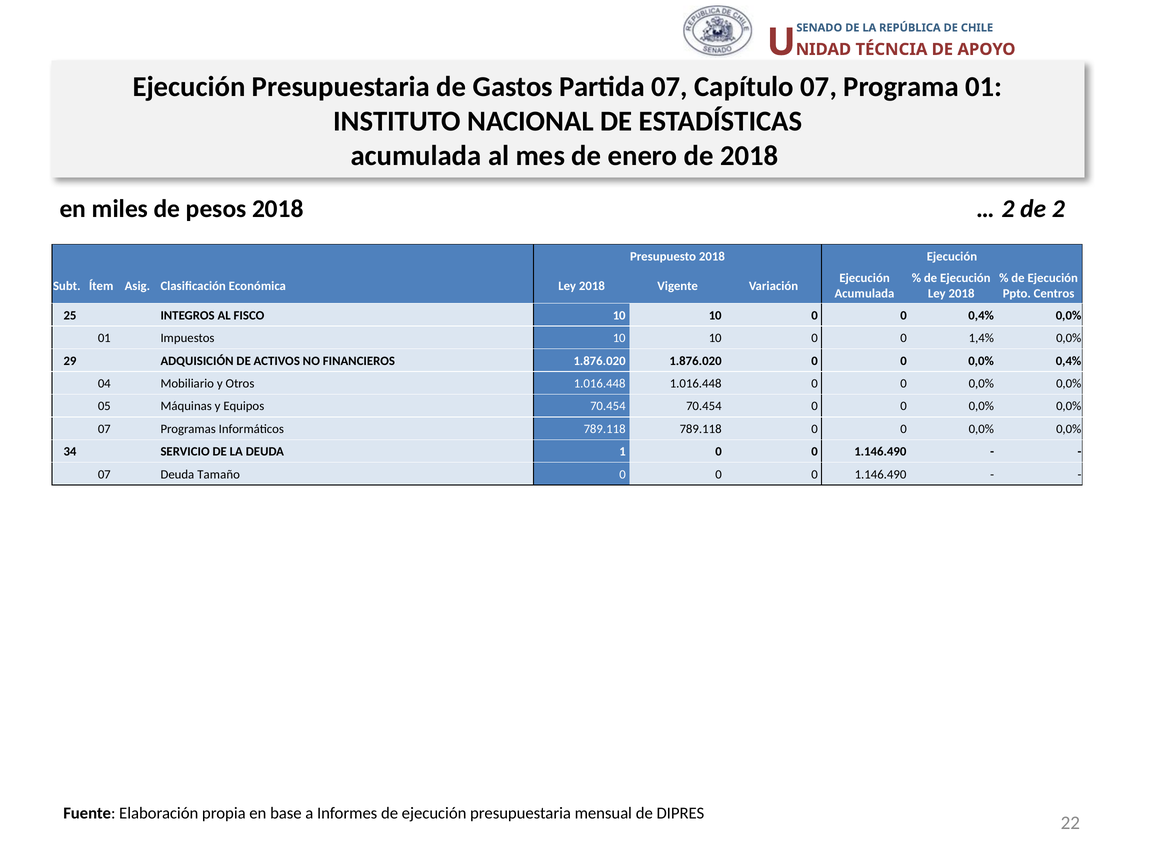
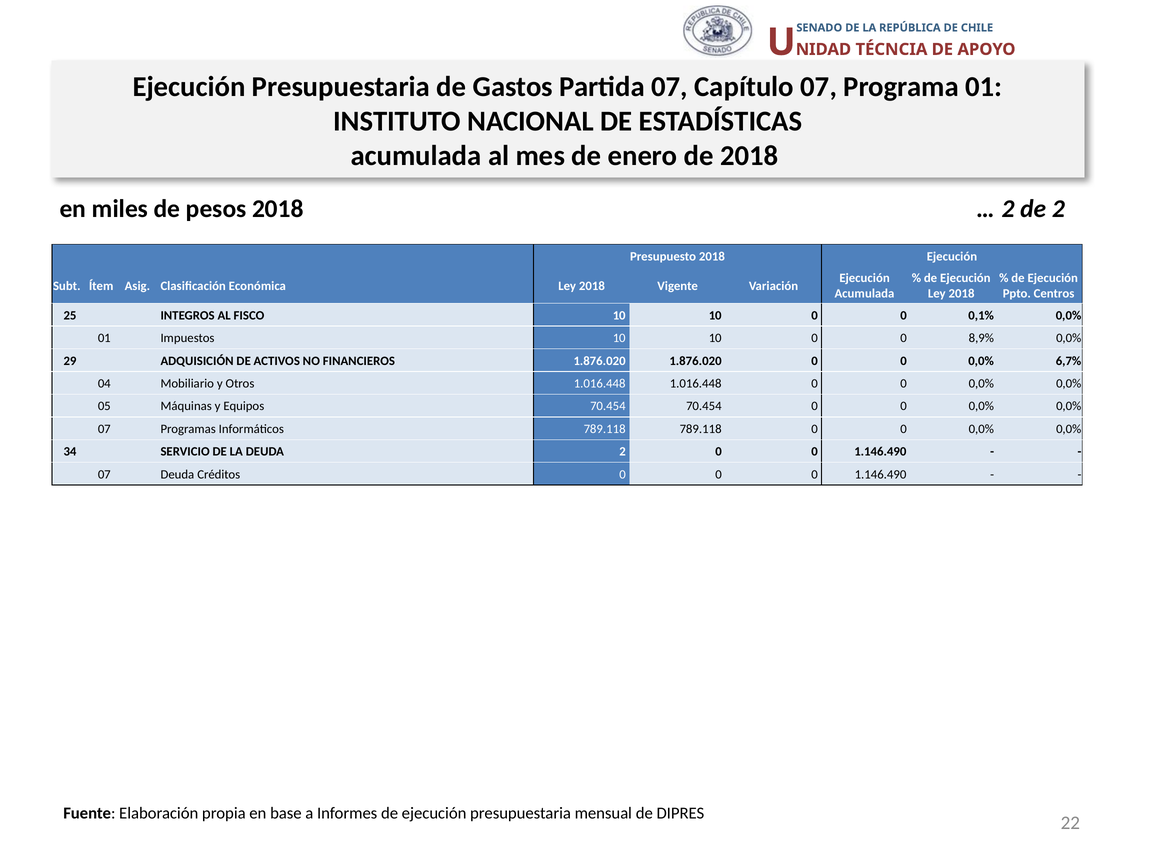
0 0,4%: 0,4% -> 0,1%
1,4%: 1,4% -> 8,9%
0,0% 0,4%: 0,4% -> 6,7%
DEUDA 1: 1 -> 2
Tamaño: Tamaño -> Créditos
